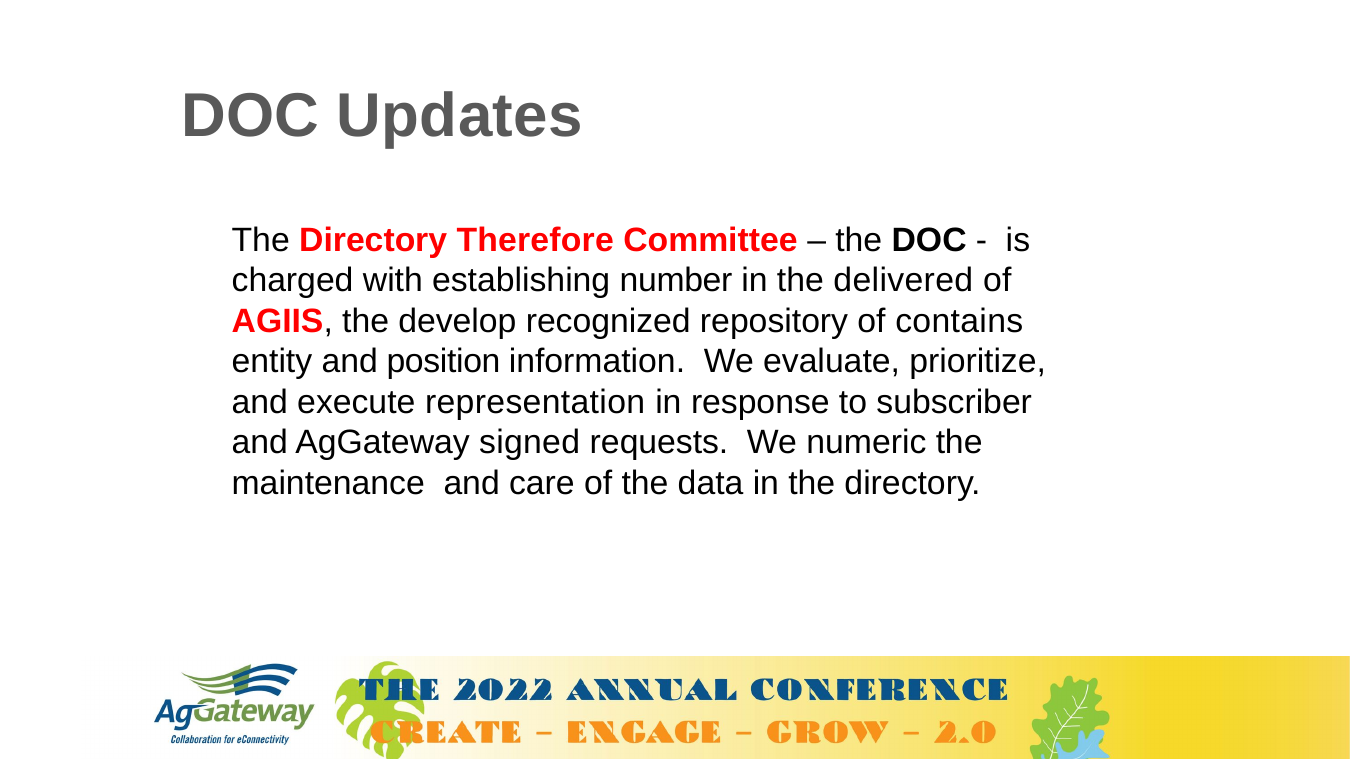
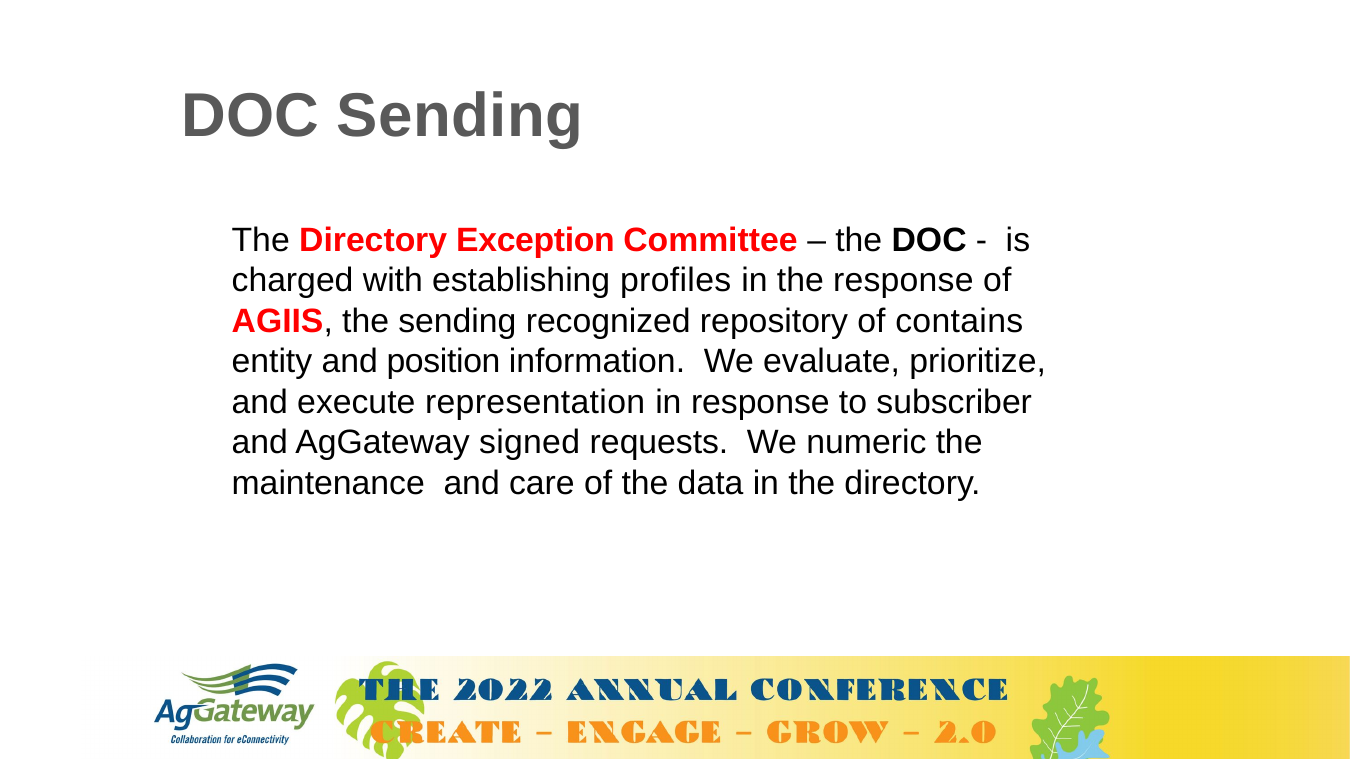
DOC Updates: Updates -> Sending
Therefore: Therefore -> Exception
number: number -> profiles
the delivered: delivered -> response
the develop: develop -> sending
